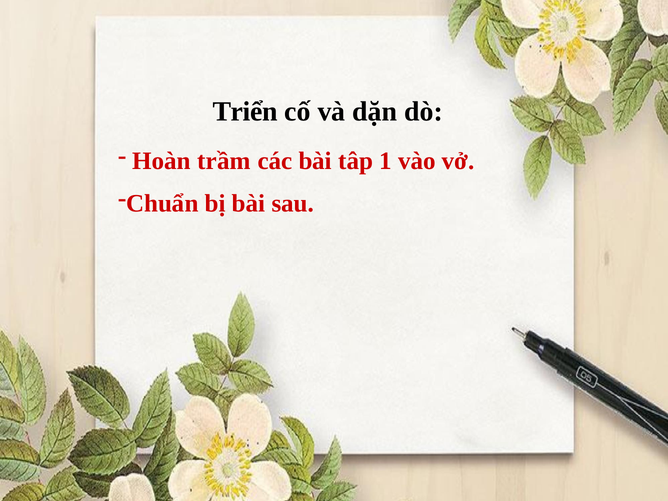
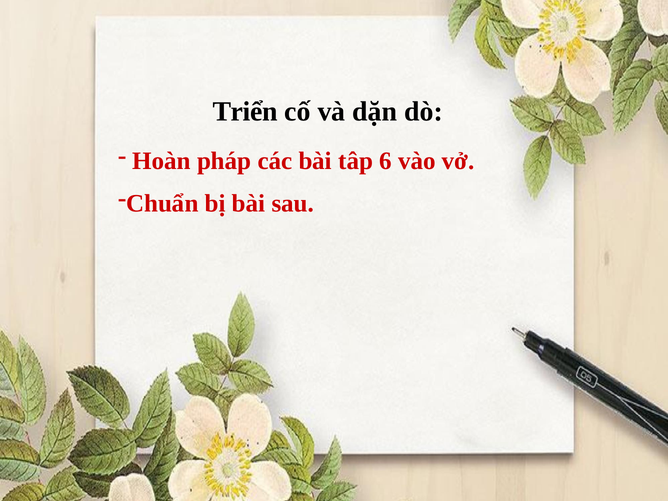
trầm: trầm -> pháp
1: 1 -> 6
